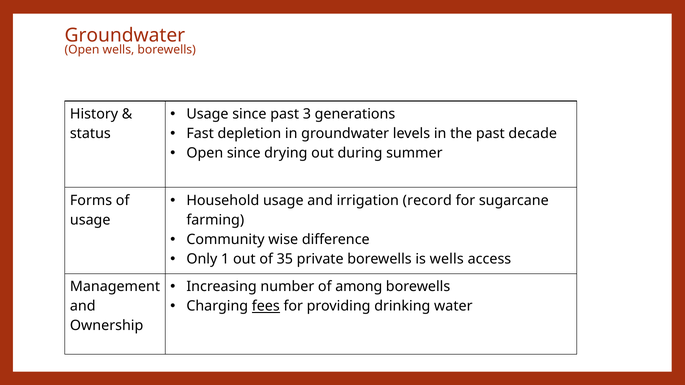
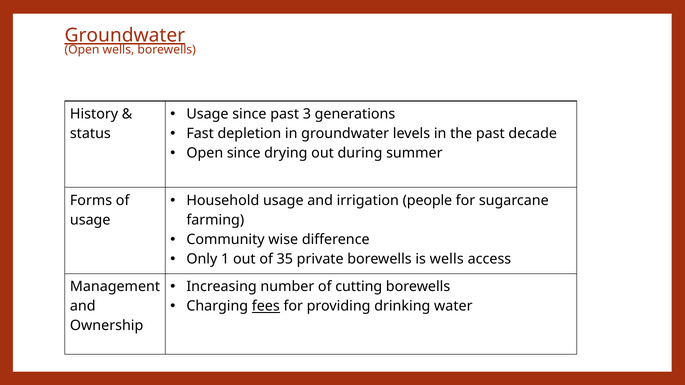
Groundwater at (125, 35) underline: none -> present
record: record -> people
among: among -> cutting
